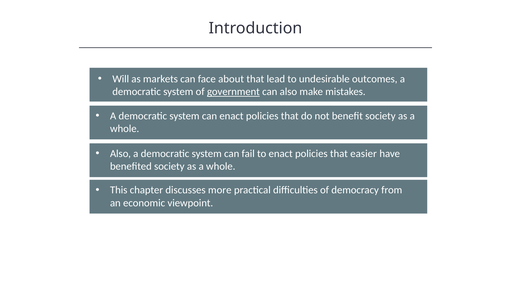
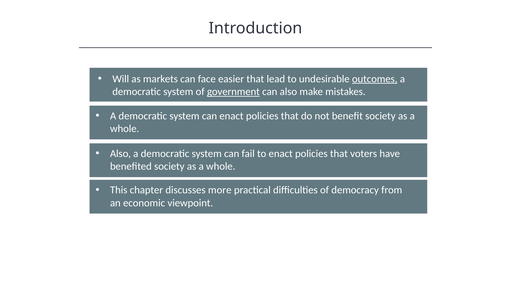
about: about -> easier
outcomes underline: none -> present
easier: easier -> voters
